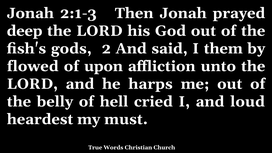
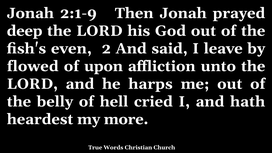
2:1-3: 2:1-3 -> 2:1-9
gods: gods -> even
them: them -> leave
loud: loud -> hath
must: must -> more
